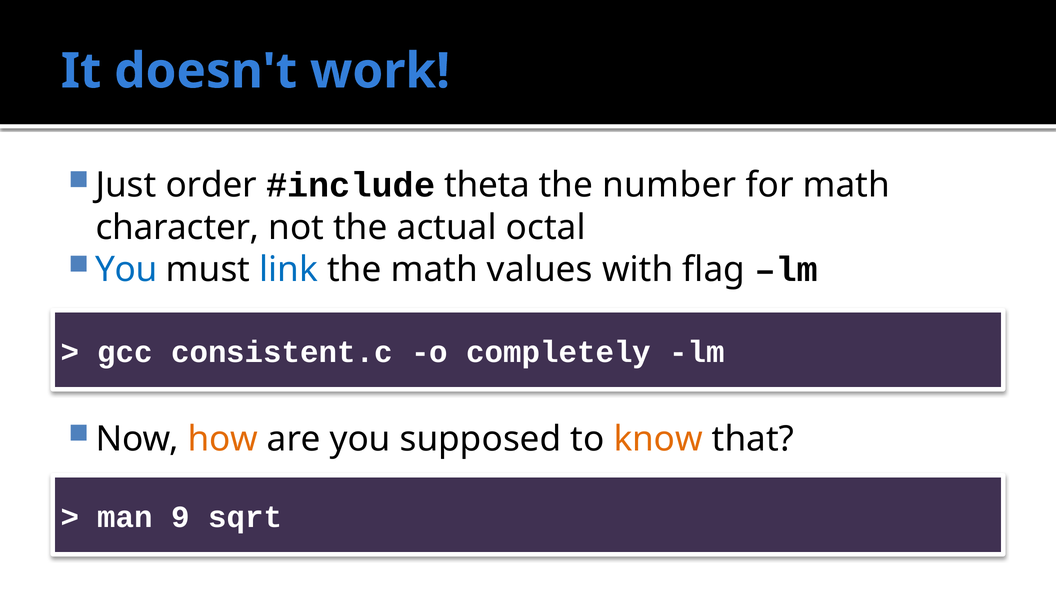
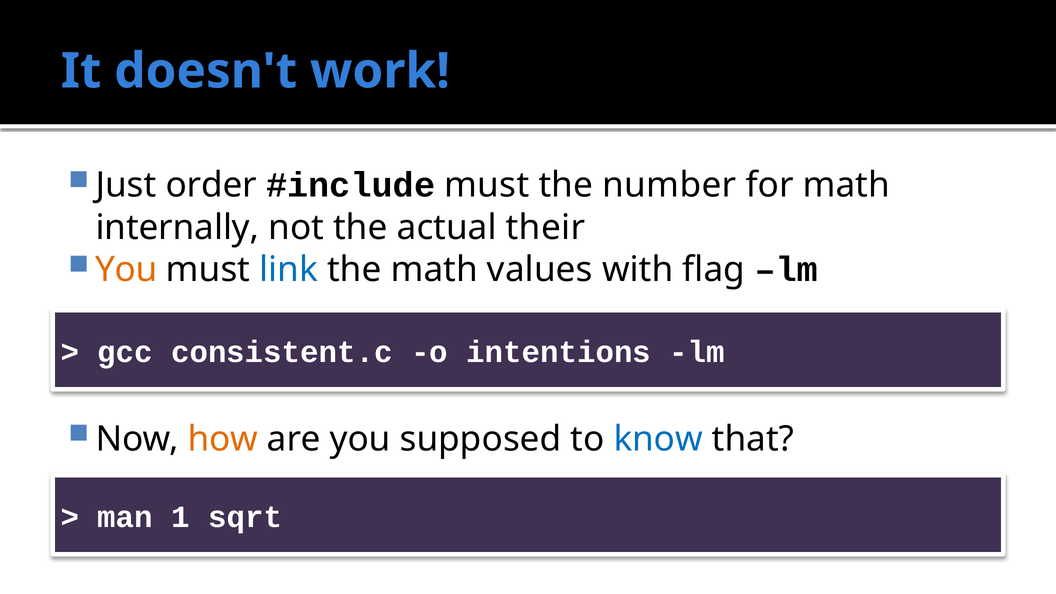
theta at (487, 185): theta -> must
character: character -> internally
octal: octal -> their
You at (126, 270) colour: blue -> orange
completely: completely -> intentions
know colour: orange -> blue
9: 9 -> 1
